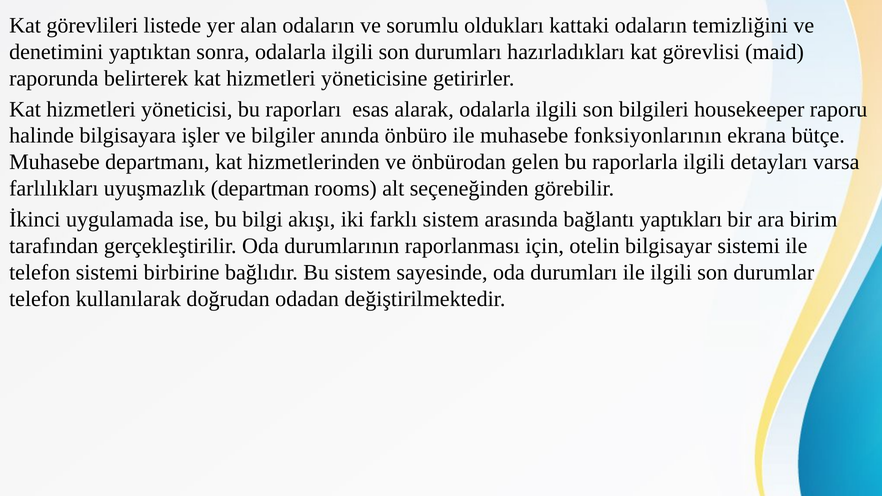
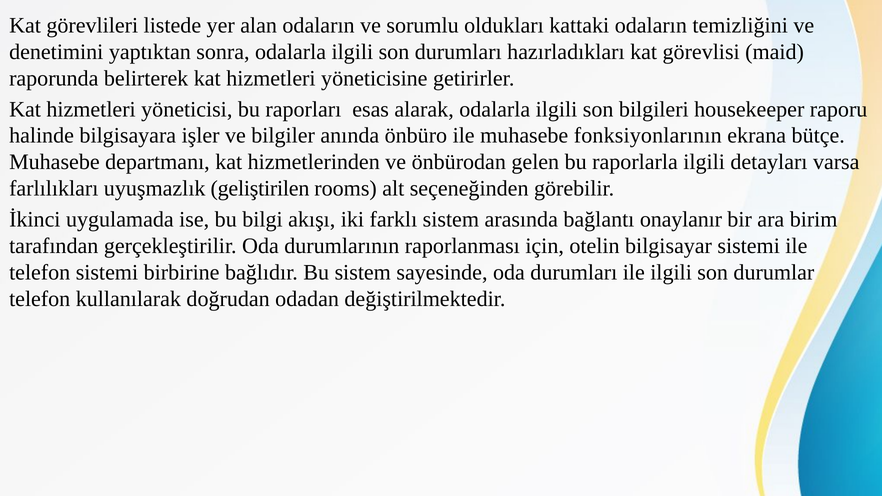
departman: departman -> geliştirilen
yaptıkları: yaptıkları -> onaylanır
